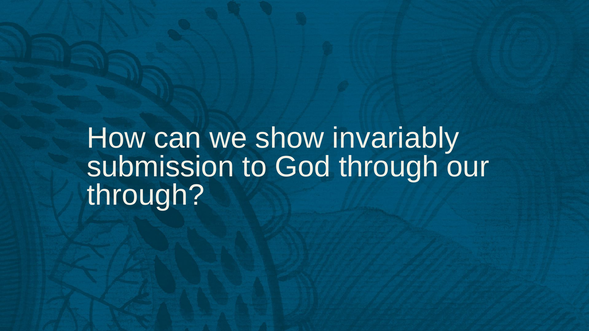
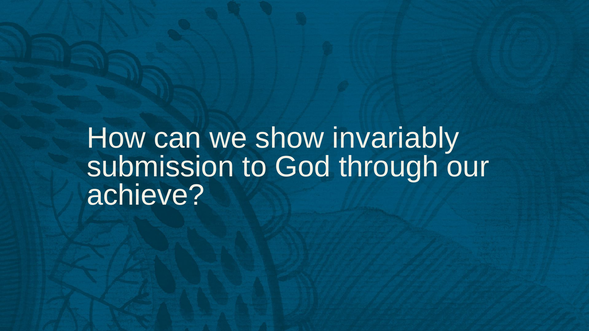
through at (146, 195): through -> achieve
